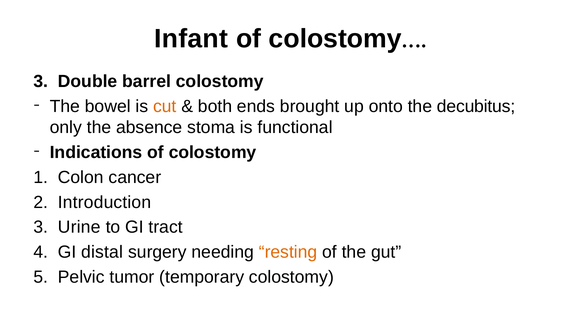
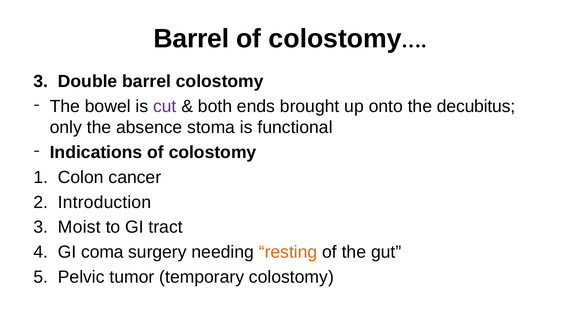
Infant at (191, 39): Infant -> Barrel
cut colour: orange -> purple
Urine: Urine -> Moist
distal: distal -> coma
